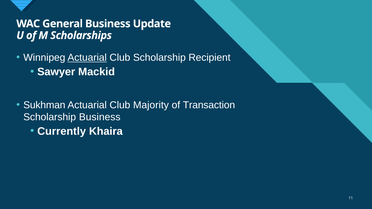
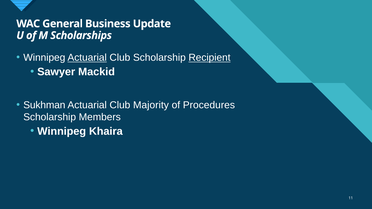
Recipient underline: none -> present
Transaction: Transaction -> Procedures
Scholarship Business: Business -> Members
Currently at (62, 131): Currently -> Winnipeg
